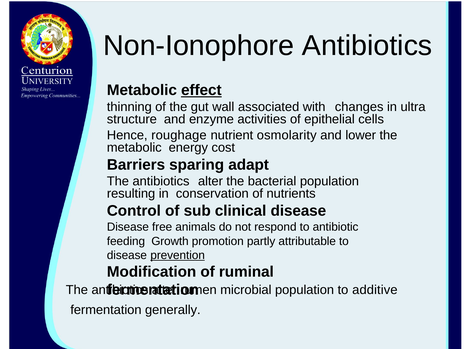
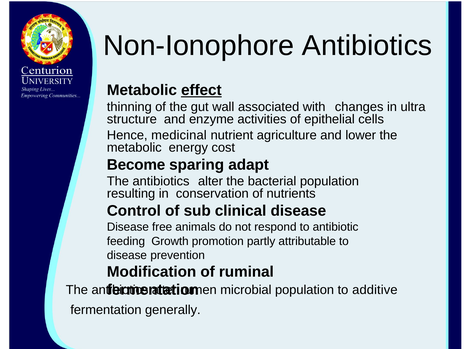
roughage: roughage -> medicinal
osmolarity: osmolarity -> agriculture
Barriers: Barriers -> Become
prevention underline: present -> none
